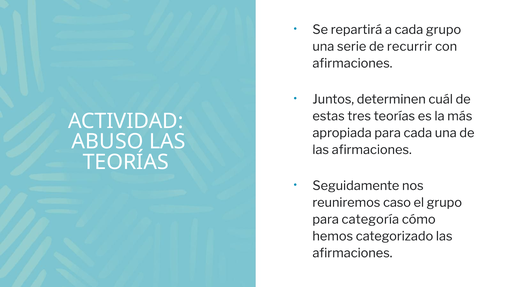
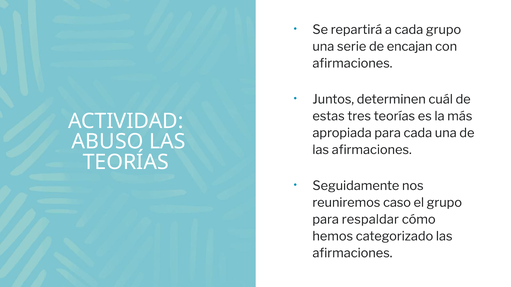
recurrir: recurrir -> encajan
categoría: categoría -> respaldar
